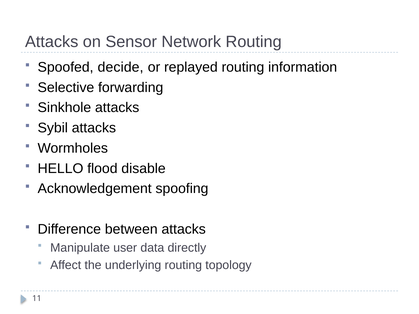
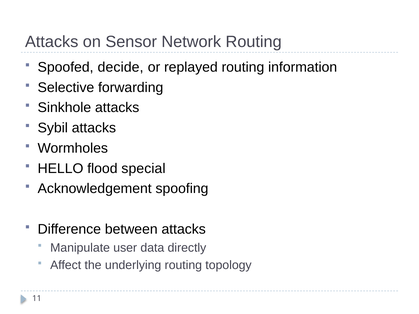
disable: disable -> special
